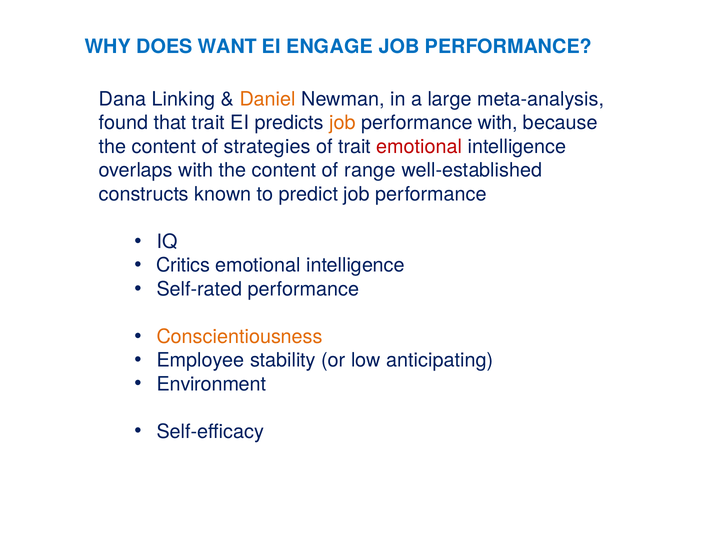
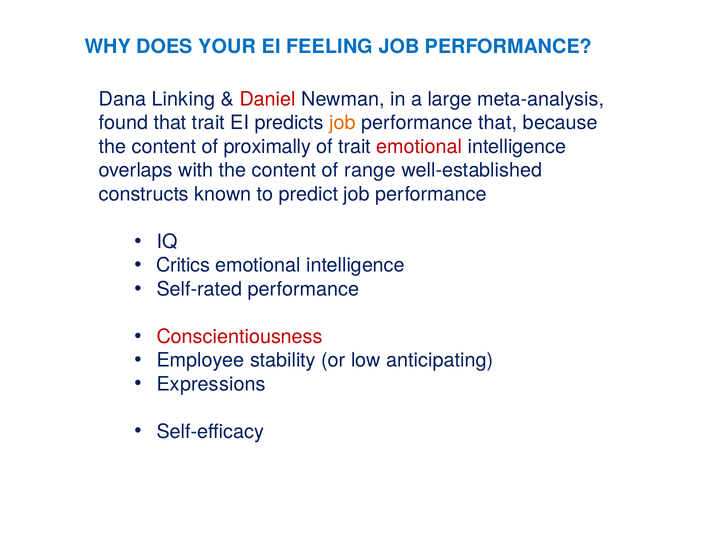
WANT: WANT -> YOUR
ENGAGE: ENGAGE -> FEELING
Daniel colour: orange -> red
performance with: with -> that
strategies: strategies -> proximally
Conscientiousness colour: orange -> red
Environment: Environment -> Expressions
